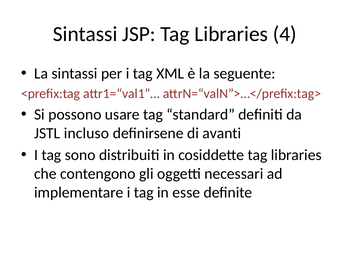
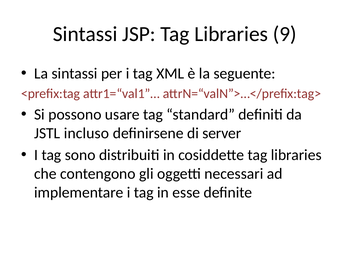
4: 4 -> 9
avanti: avanti -> server
